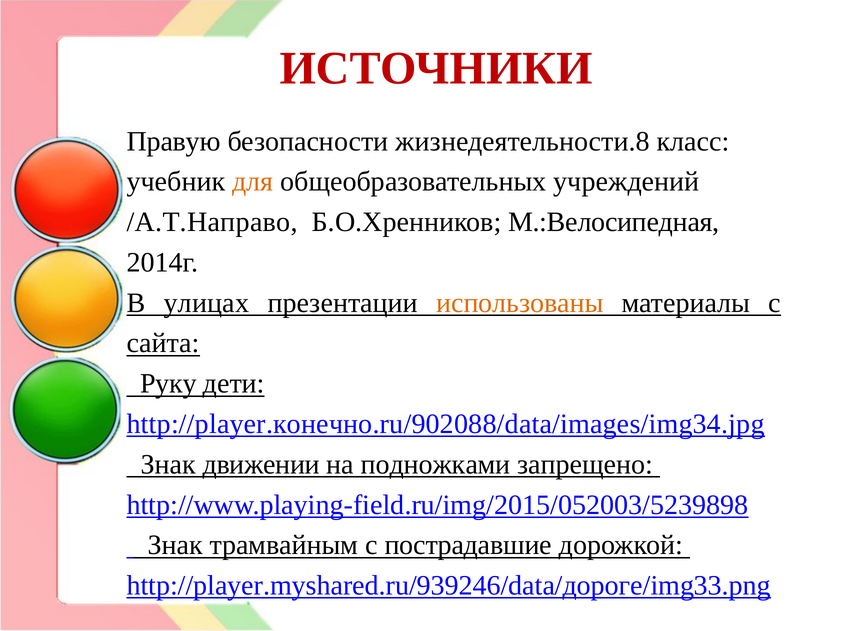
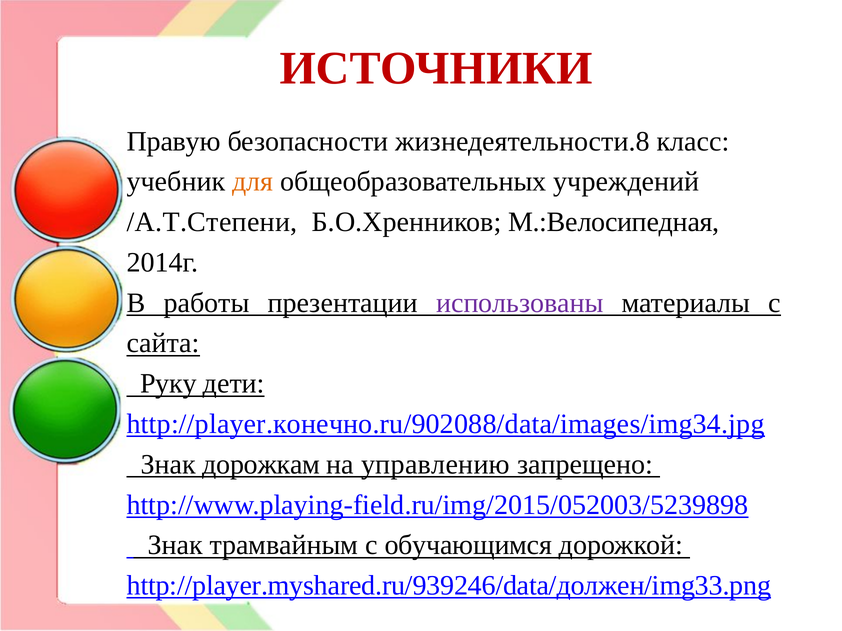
/А.Т.Направо: /А.Т.Направо -> /А.Т.Степени
улицах: улицах -> работы
использованы colour: orange -> purple
движении: движении -> дорожкам
подножками: подножками -> управлению
пострадавшие: пострадавшие -> обучающимся
http://player.myshared.ru/939246/data/дороге/img33.png: http://player.myshared.ru/939246/data/дороге/img33.png -> http://player.myshared.ru/939246/data/должен/img33.png
